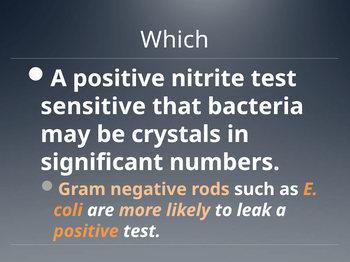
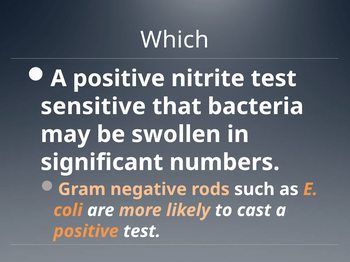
crystals: crystals -> swollen
leak: leak -> cast
